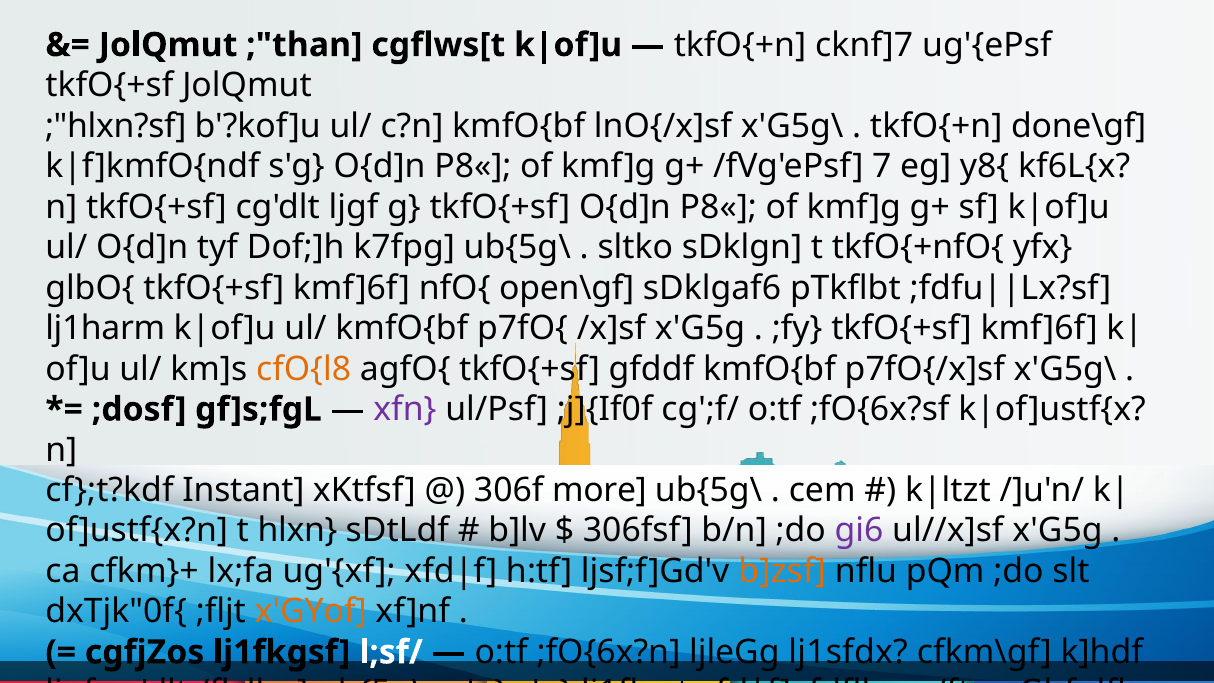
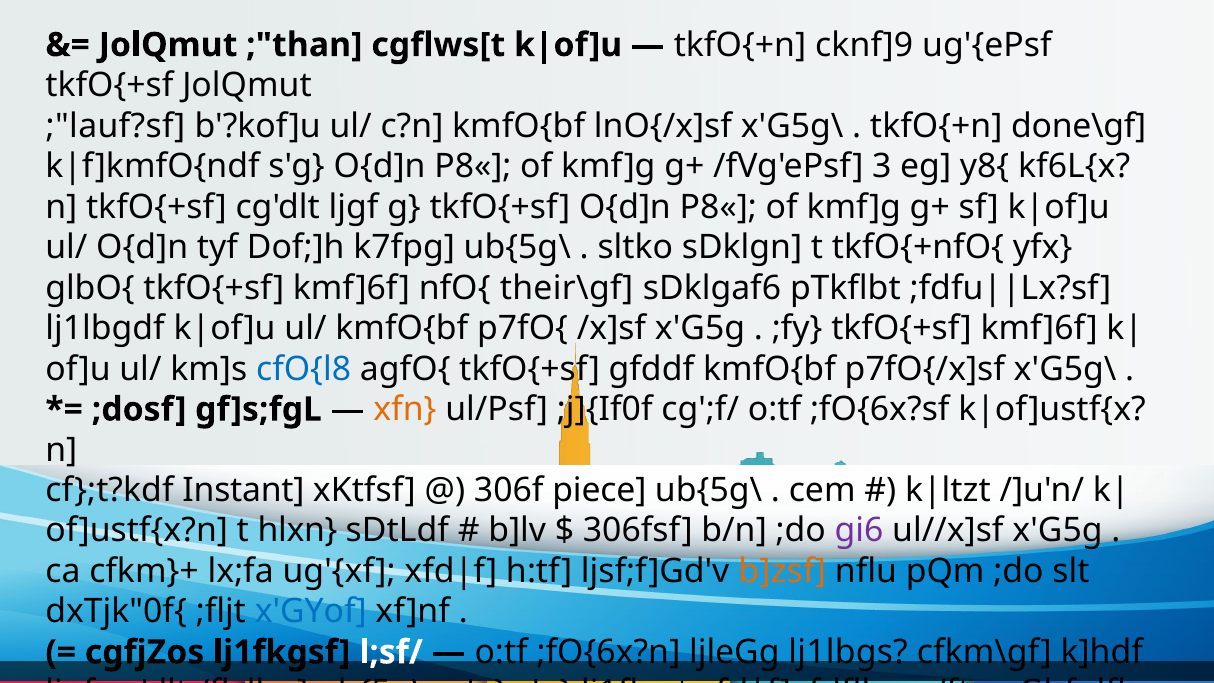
cknf]7: cknf]7 -> cknf]9
;"hlxn?sf: ;"hlxn?sf -> ;"lauf?sf
7: 7 -> 3
open\gf: open\gf -> their\gf
lj1harm: lj1harm -> lj1lbgdf
cfO{l8 colour: orange -> blue
xfn colour: purple -> orange
more: more -> piece
x'GYof colour: orange -> blue
lj1sfdx: lj1sfdx -> lj1lbgs
